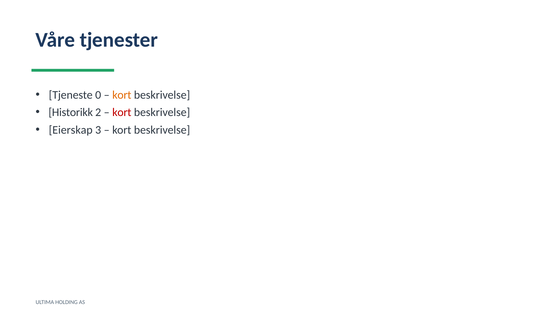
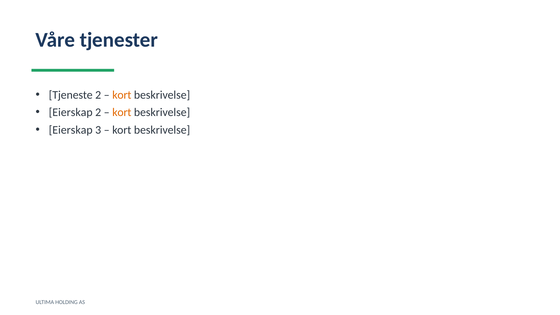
Tjeneste 0: 0 -> 2
Historikk at (71, 112): Historikk -> Eierskap
kort at (122, 112) colour: red -> orange
